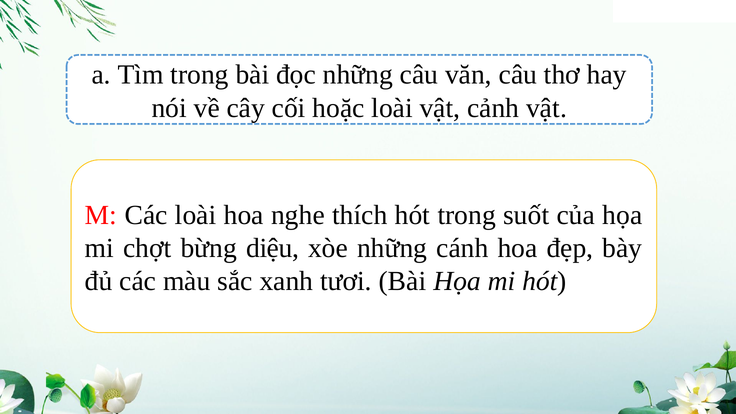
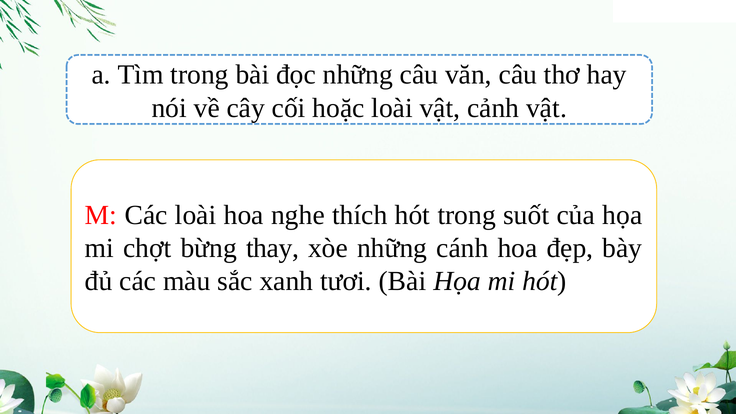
diệu: diệu -> thay
